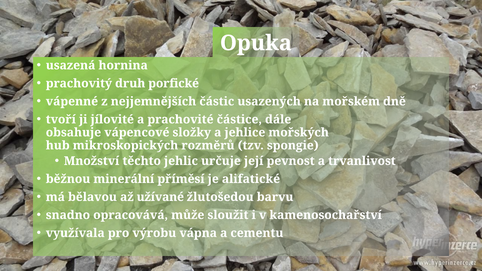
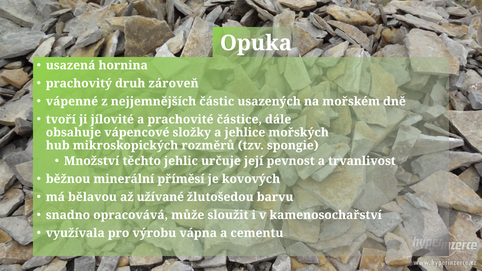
porfické: porfické -> zároveň
alifatické: alifatické -> kovových
